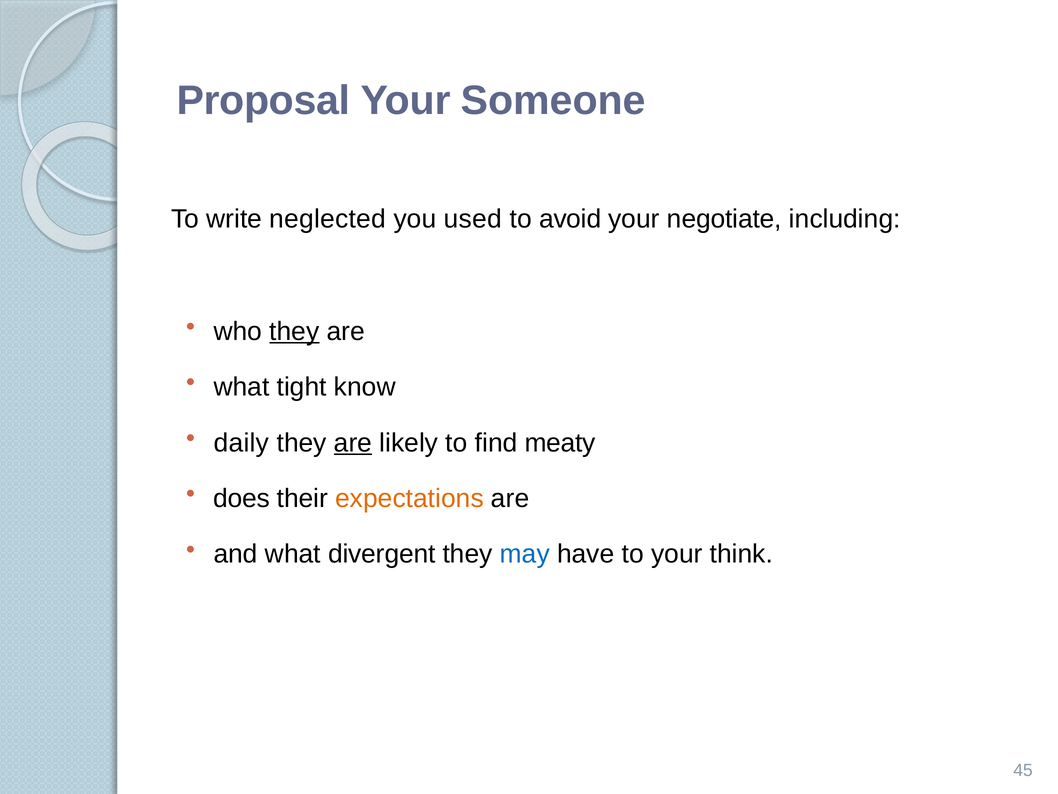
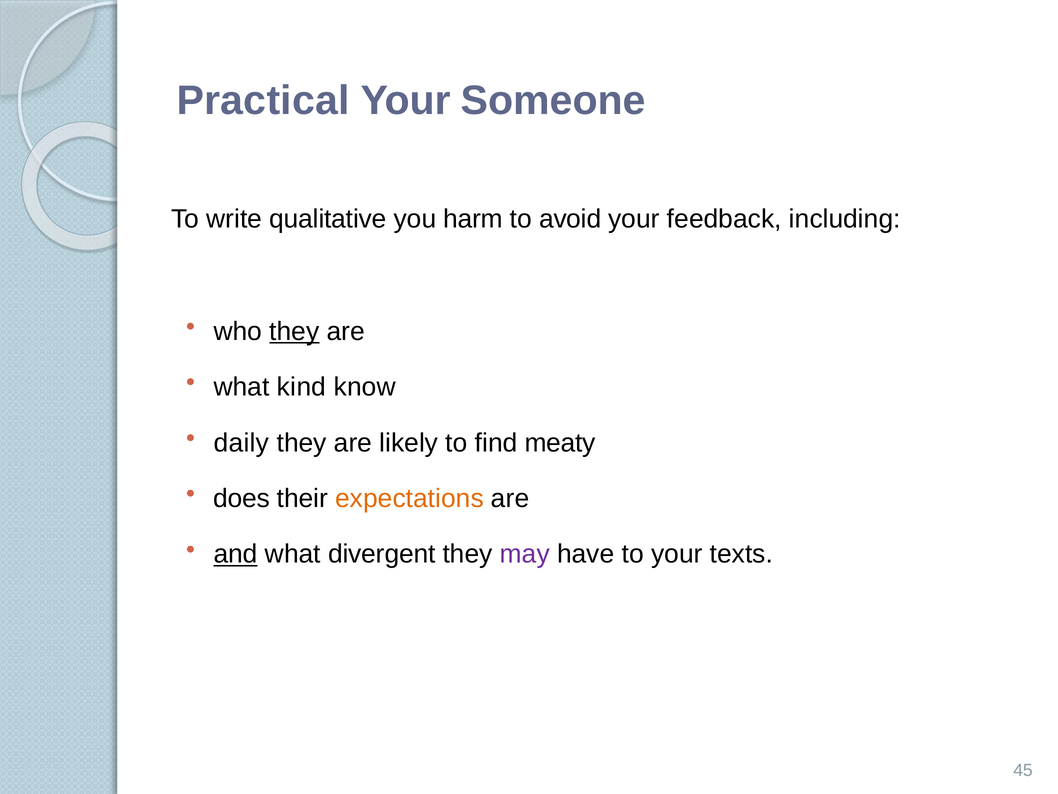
Proposal: Proposal -> Practical
neglected: neglected -> qualitative
used: used -> harm
negotiate: negotiate -> feedback
tight: tight -> kind
are at (353, 443) underline: present -> none
and underline: none -> present
may colour: blue -> purple
think: think -> texts
